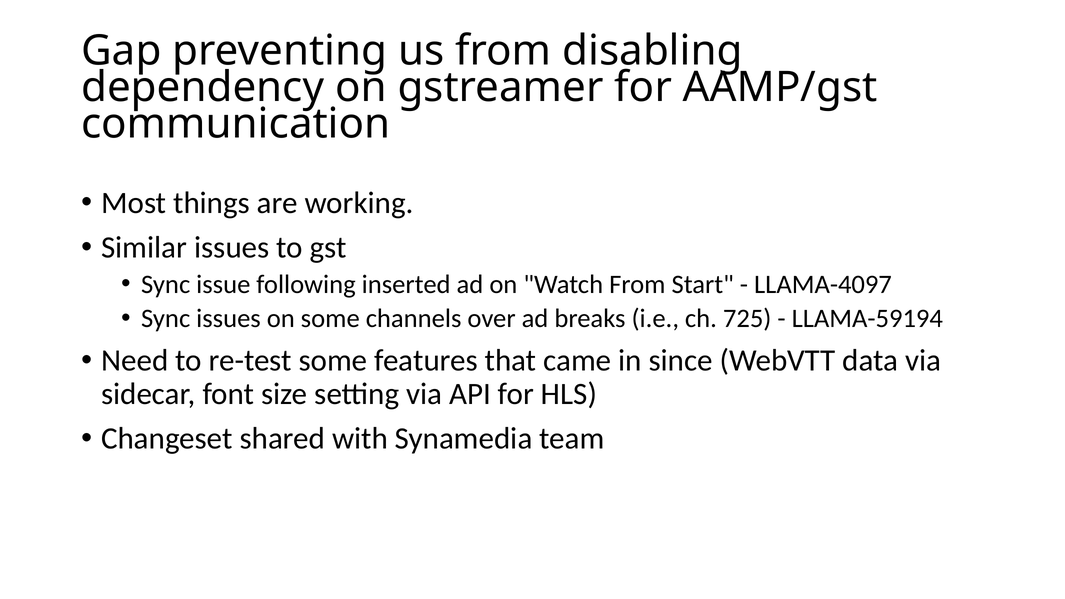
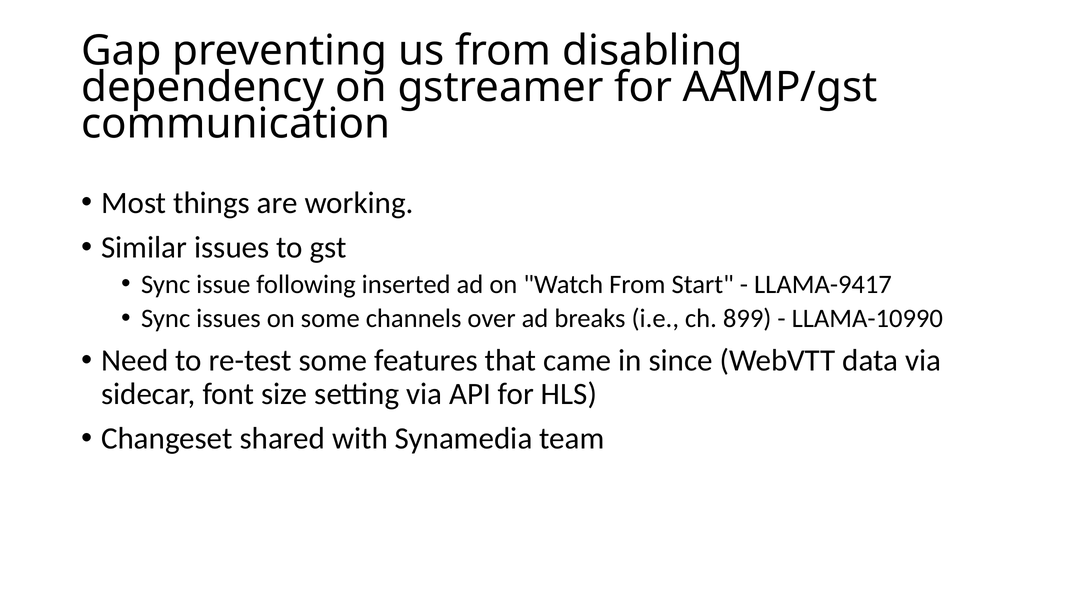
LLAMA-4097: LLAMA-4097 -> LLAMA-9417
725: 725 -> 899
LLAMA-59194: LLAMA-59194 -> LLAMA-10990
